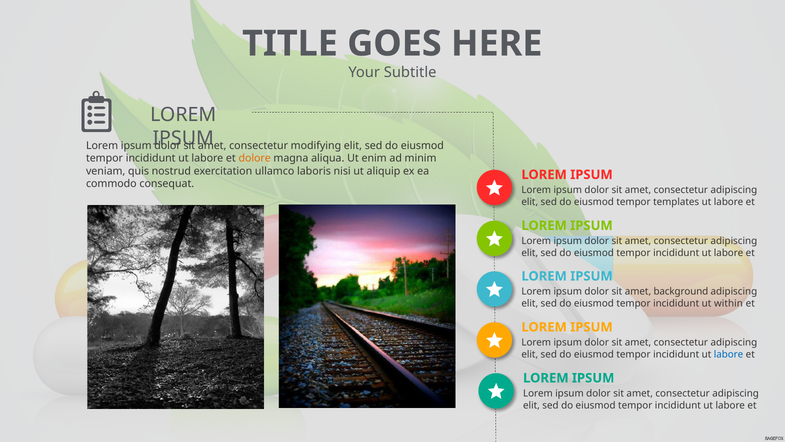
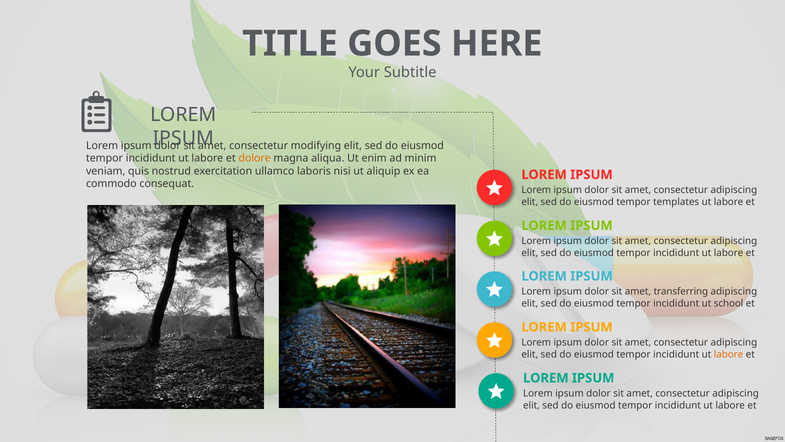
background: background -> transferring
within: within -> school
labore at (729, 354) colour: blue -> orange
